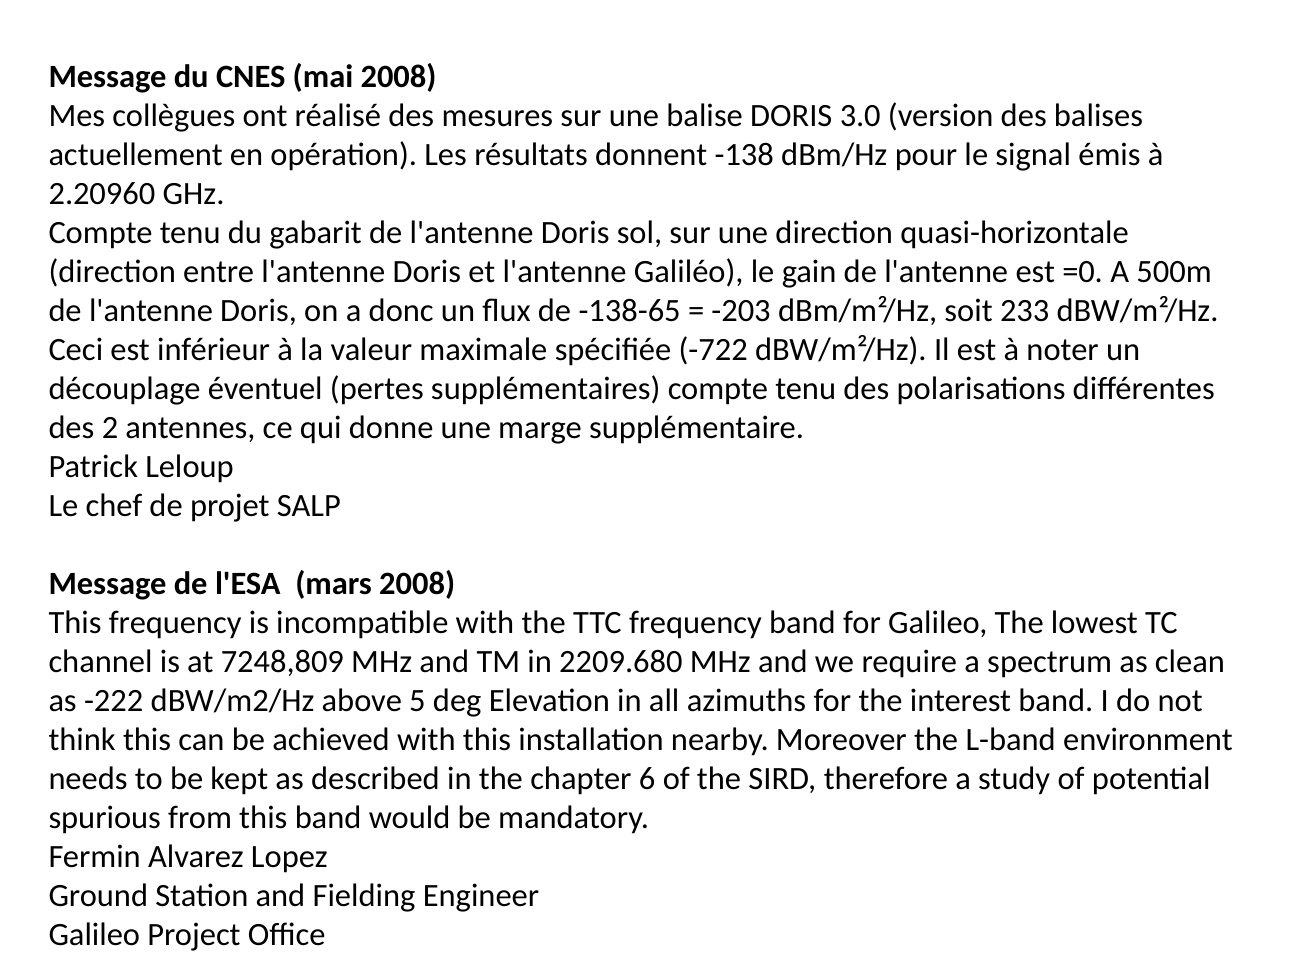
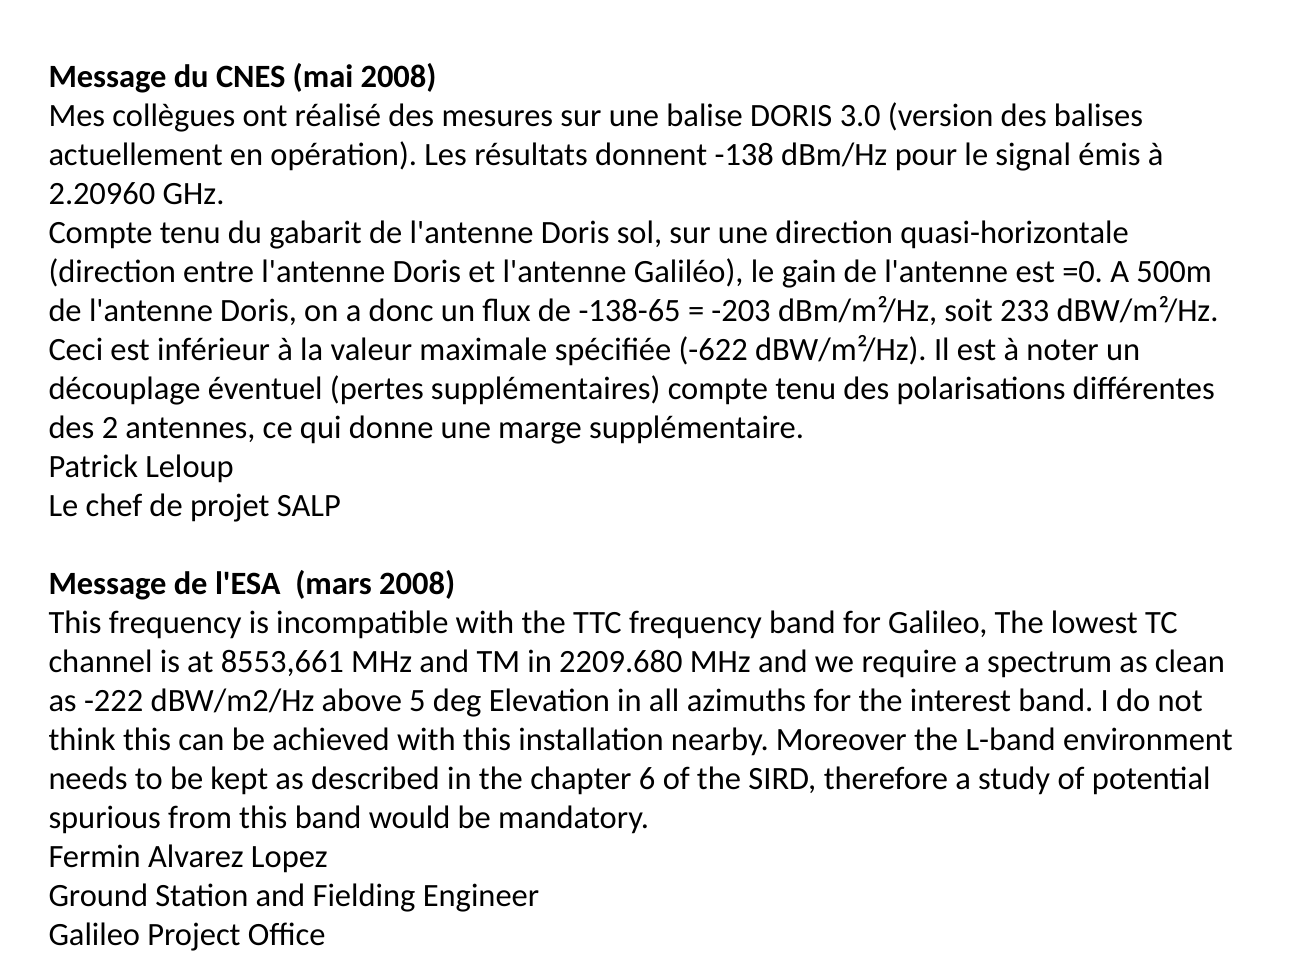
-722: -722 -> -622
7248,809: 7248,809 -> 8553,661
